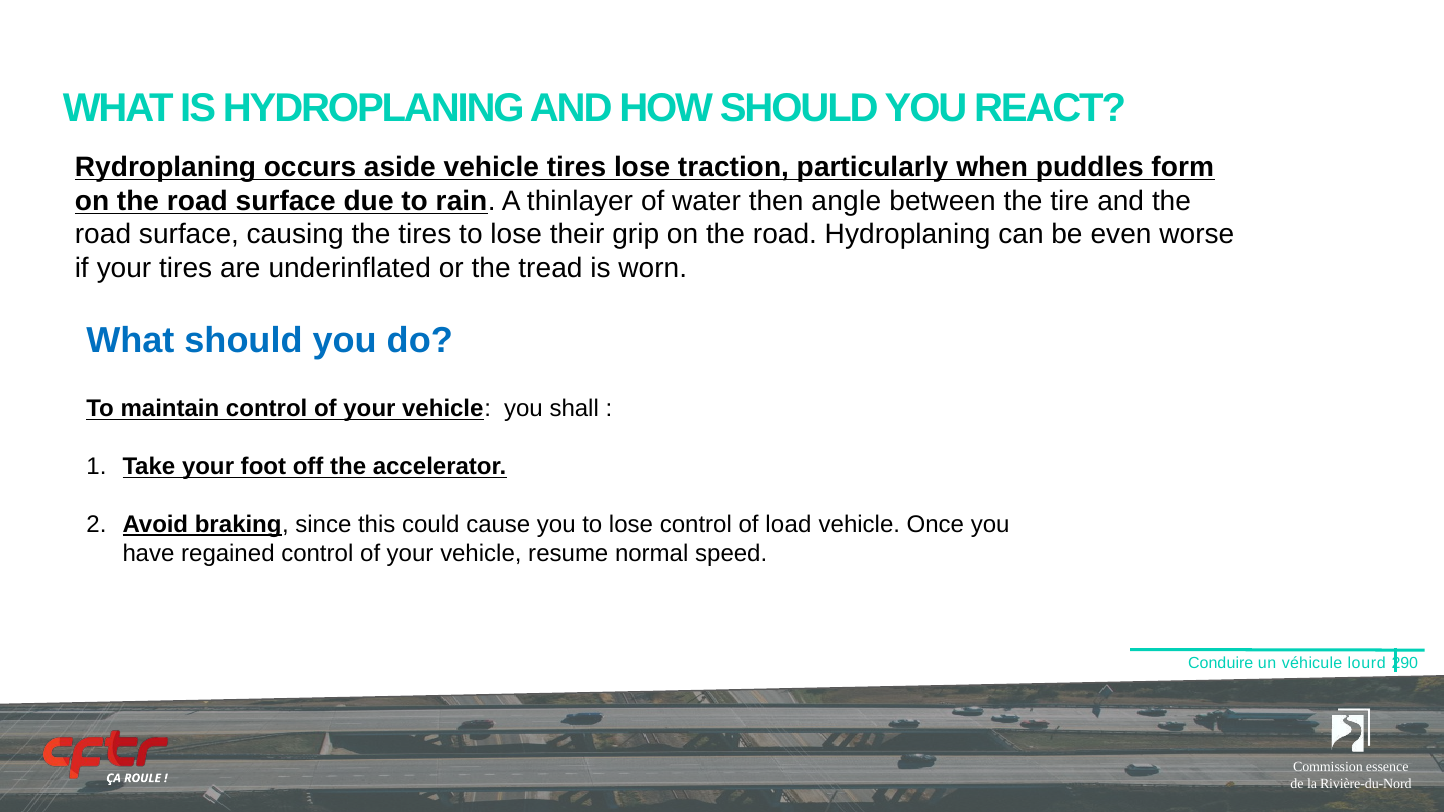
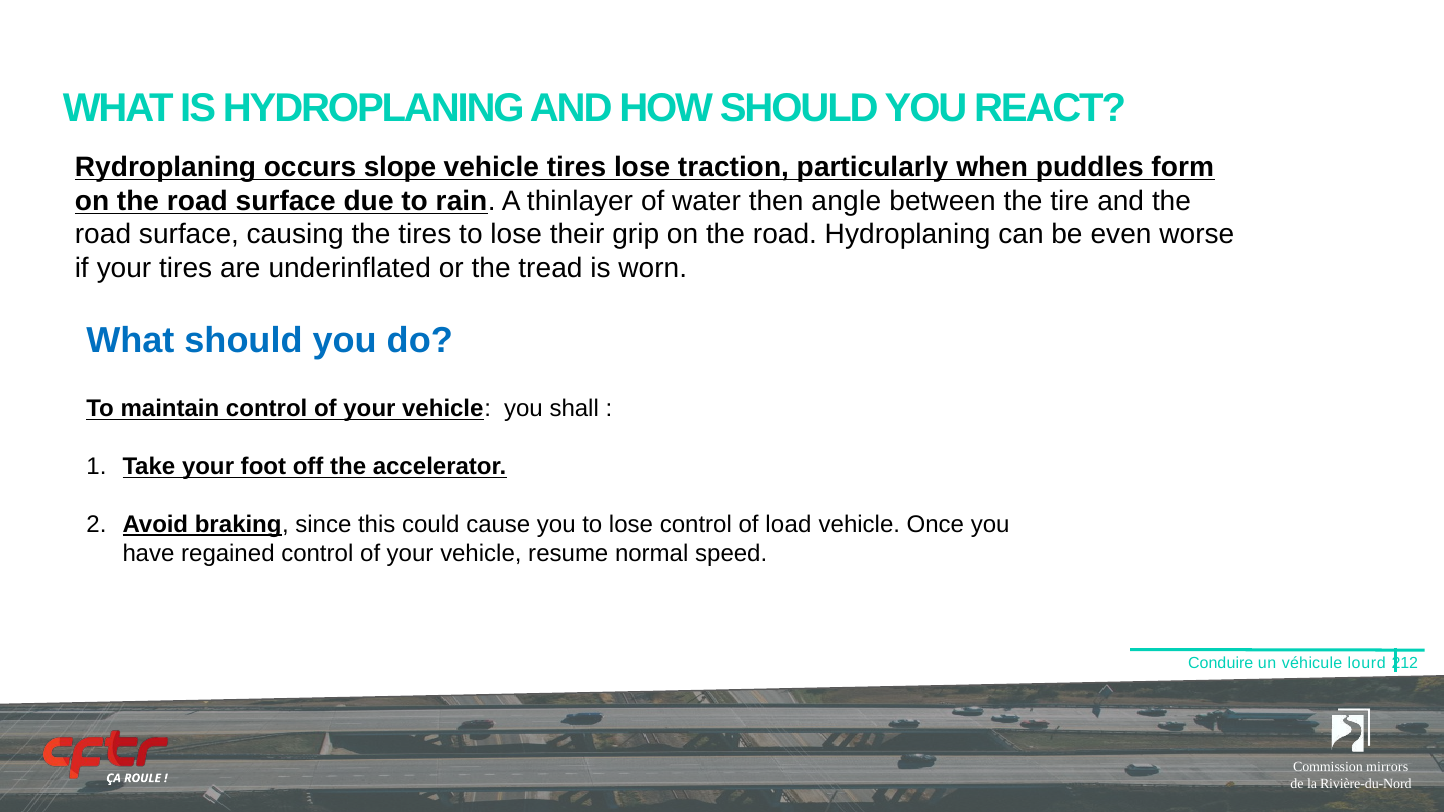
aside: aside -> slope
290: 290 -> 212
essence: essence -> mirrors
